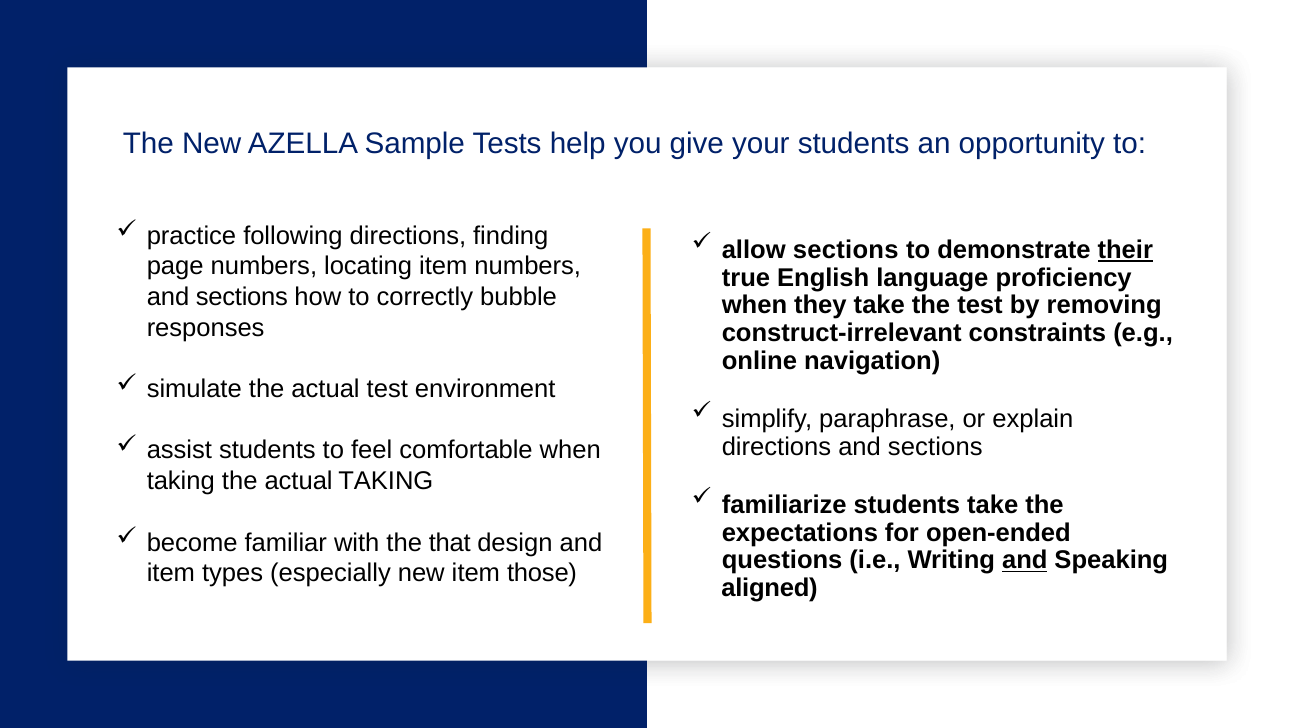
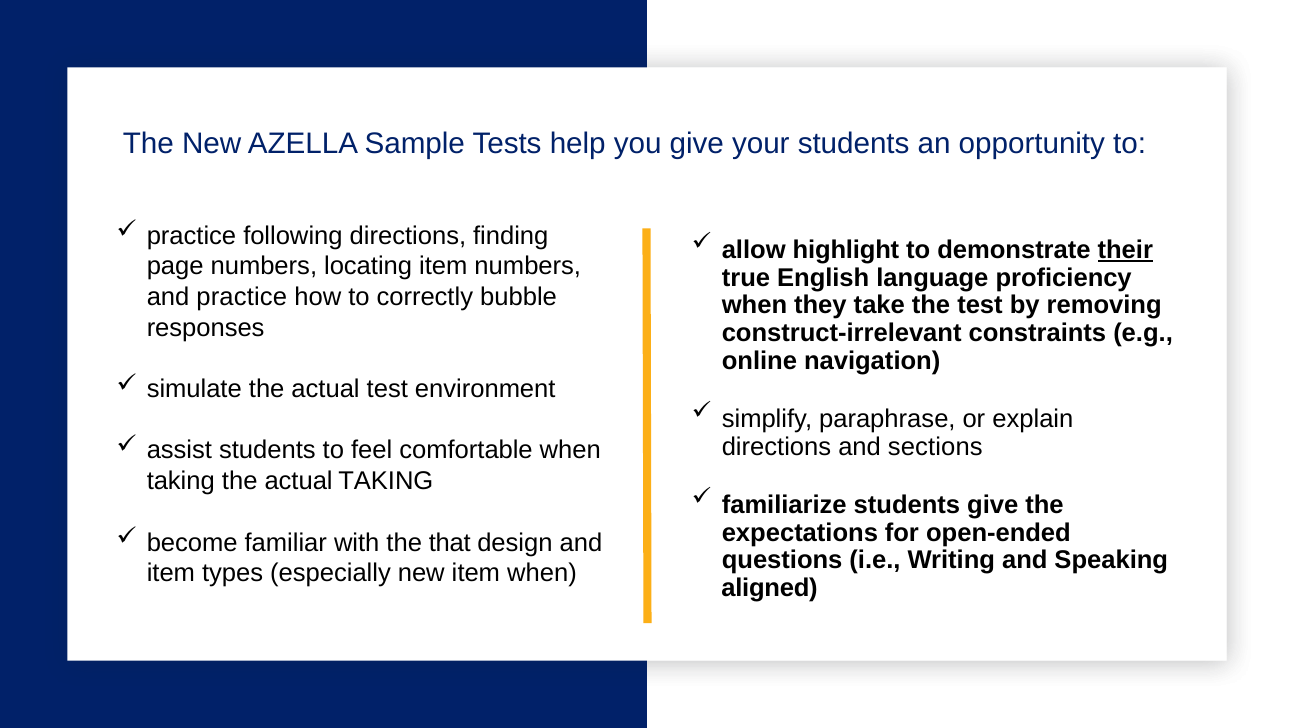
allow sections: sections -> highlight
sections at (242, 297): sections -> practice
students take: take -> give
and at (1025, 560) underline: present -> none
item those: those -> when
